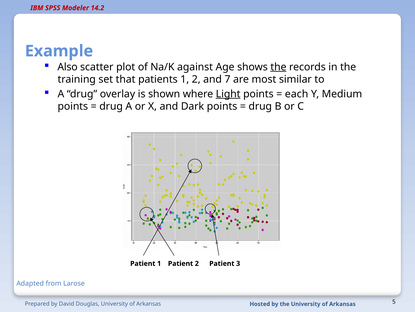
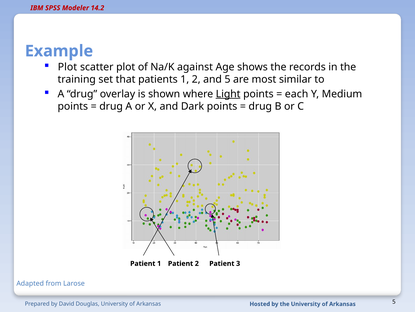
Also at (68, 67): Also -> Plot
the at (278, 67) underline: present -> none
and 7: 7 -> 5
